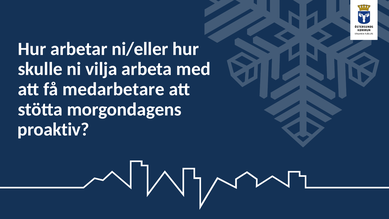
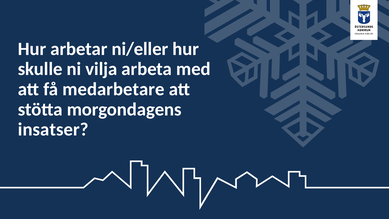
proaktiv: proaktiv -> insatser
